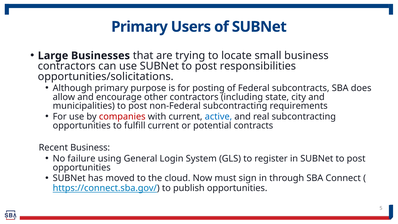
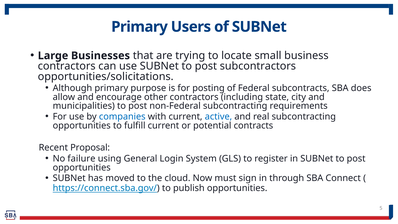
responsibilities: responsibilities -> subcontractors
companies colour: red -> blue
Recent Business: Business -> Proposal
